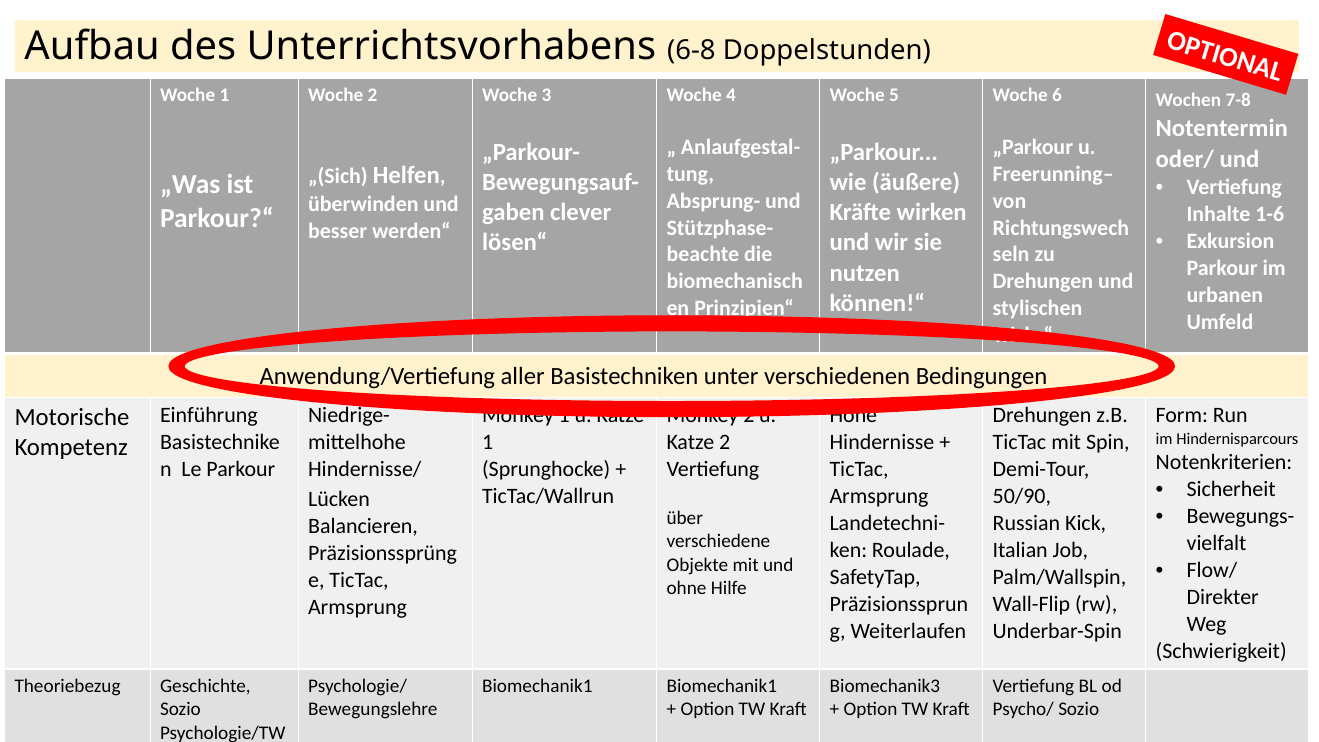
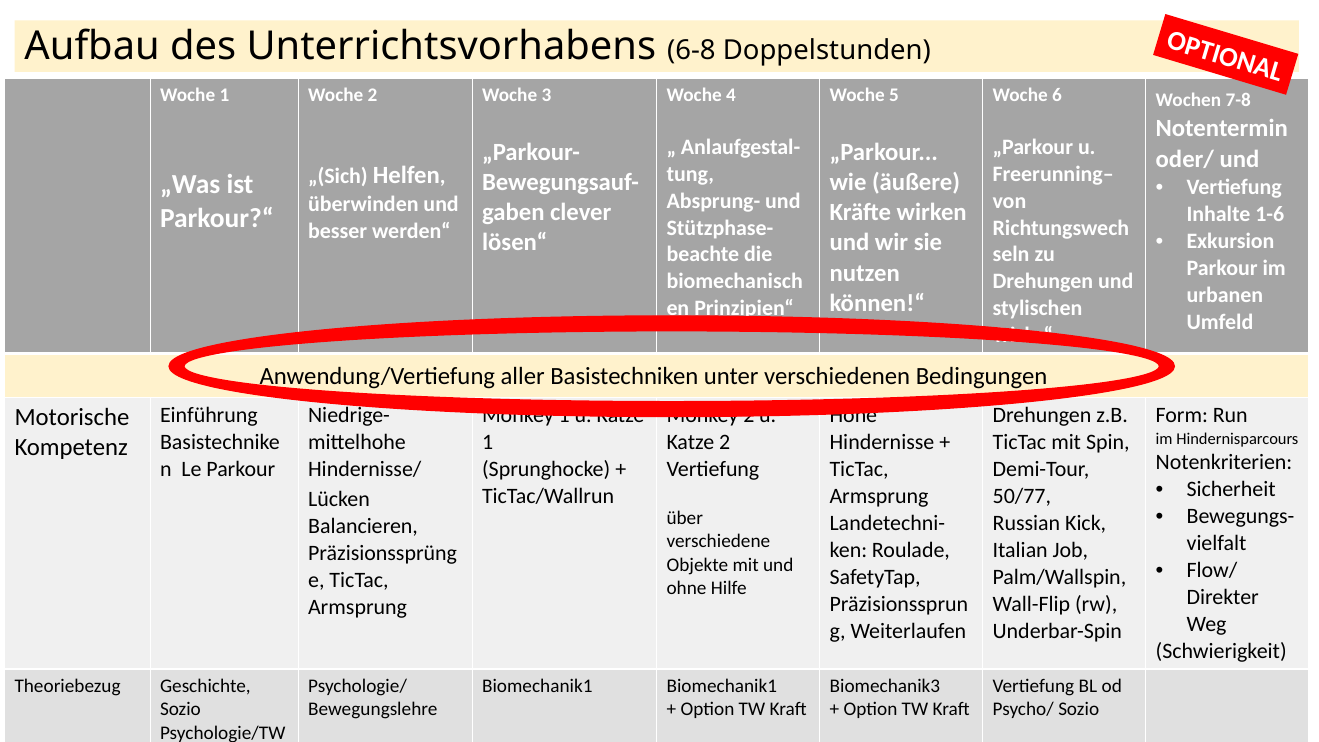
50/90: 50/90 -> 50/77
